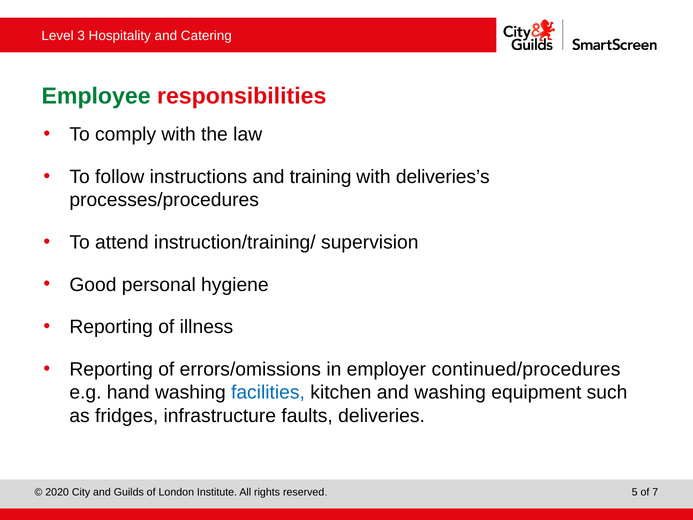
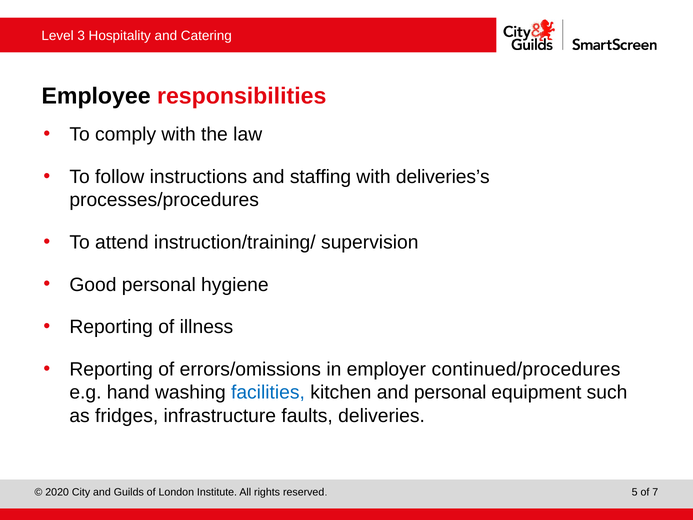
Employee colour: green -> black
training: training -> staffing
and washing: washing -> personal
